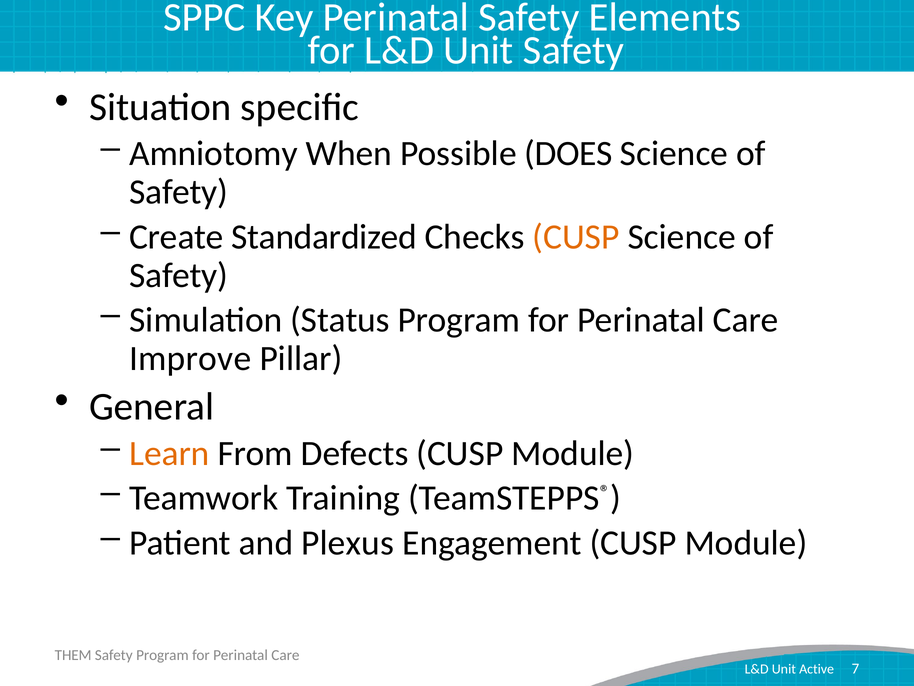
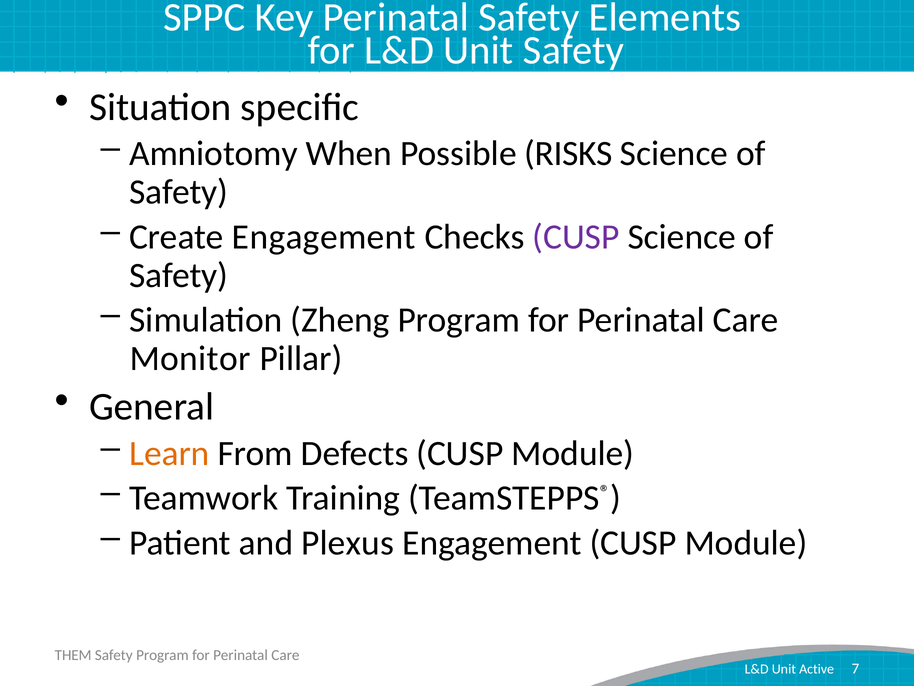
DOES: DOES -> RISKS
Create Standardized: Standardized -> Engagement
CUSP at (576, 237) colour: orange -> purple
Status: Status -> Zheng
Improve: Improve -> Monitor
